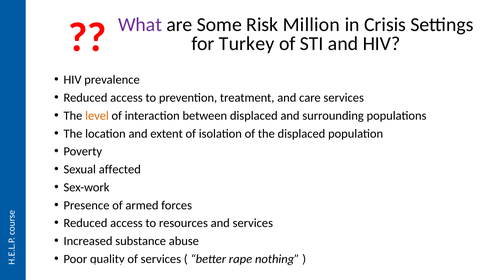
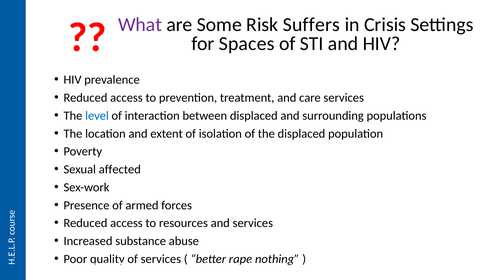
Million: Million -> Suffers
Turkey: Turkey -> Spaces
level colour: orange -> blue
